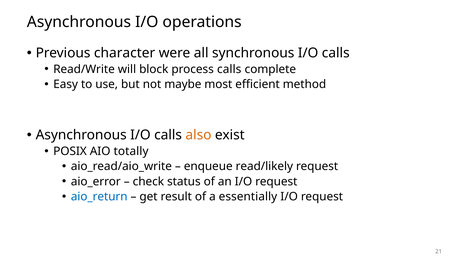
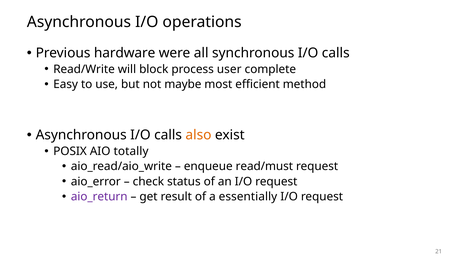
character: character -> hardware
process calls: calls -> user
read/likely: read/likely -> read/must
aio_return colour: blue -> purple
